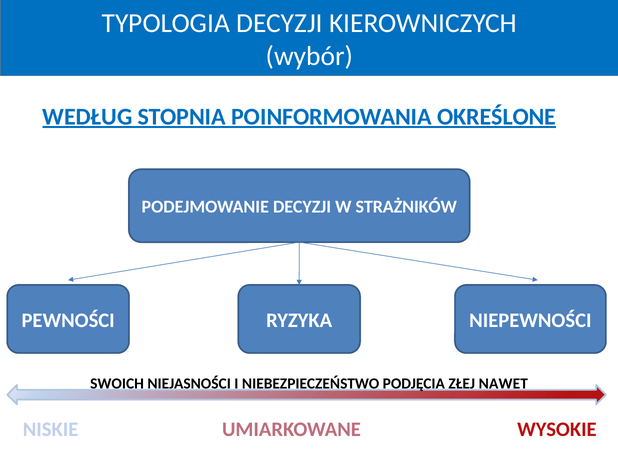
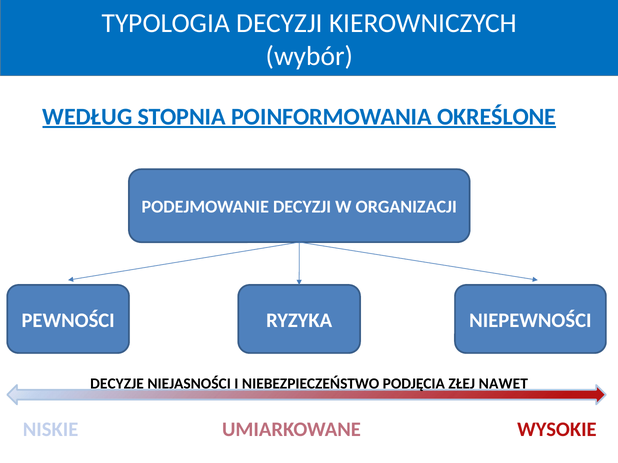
STRAŻNIKÓW: STRAŻNIKÓW -> ORGANIZACJI
SWOICH: SWOICH -> DECYZJE
